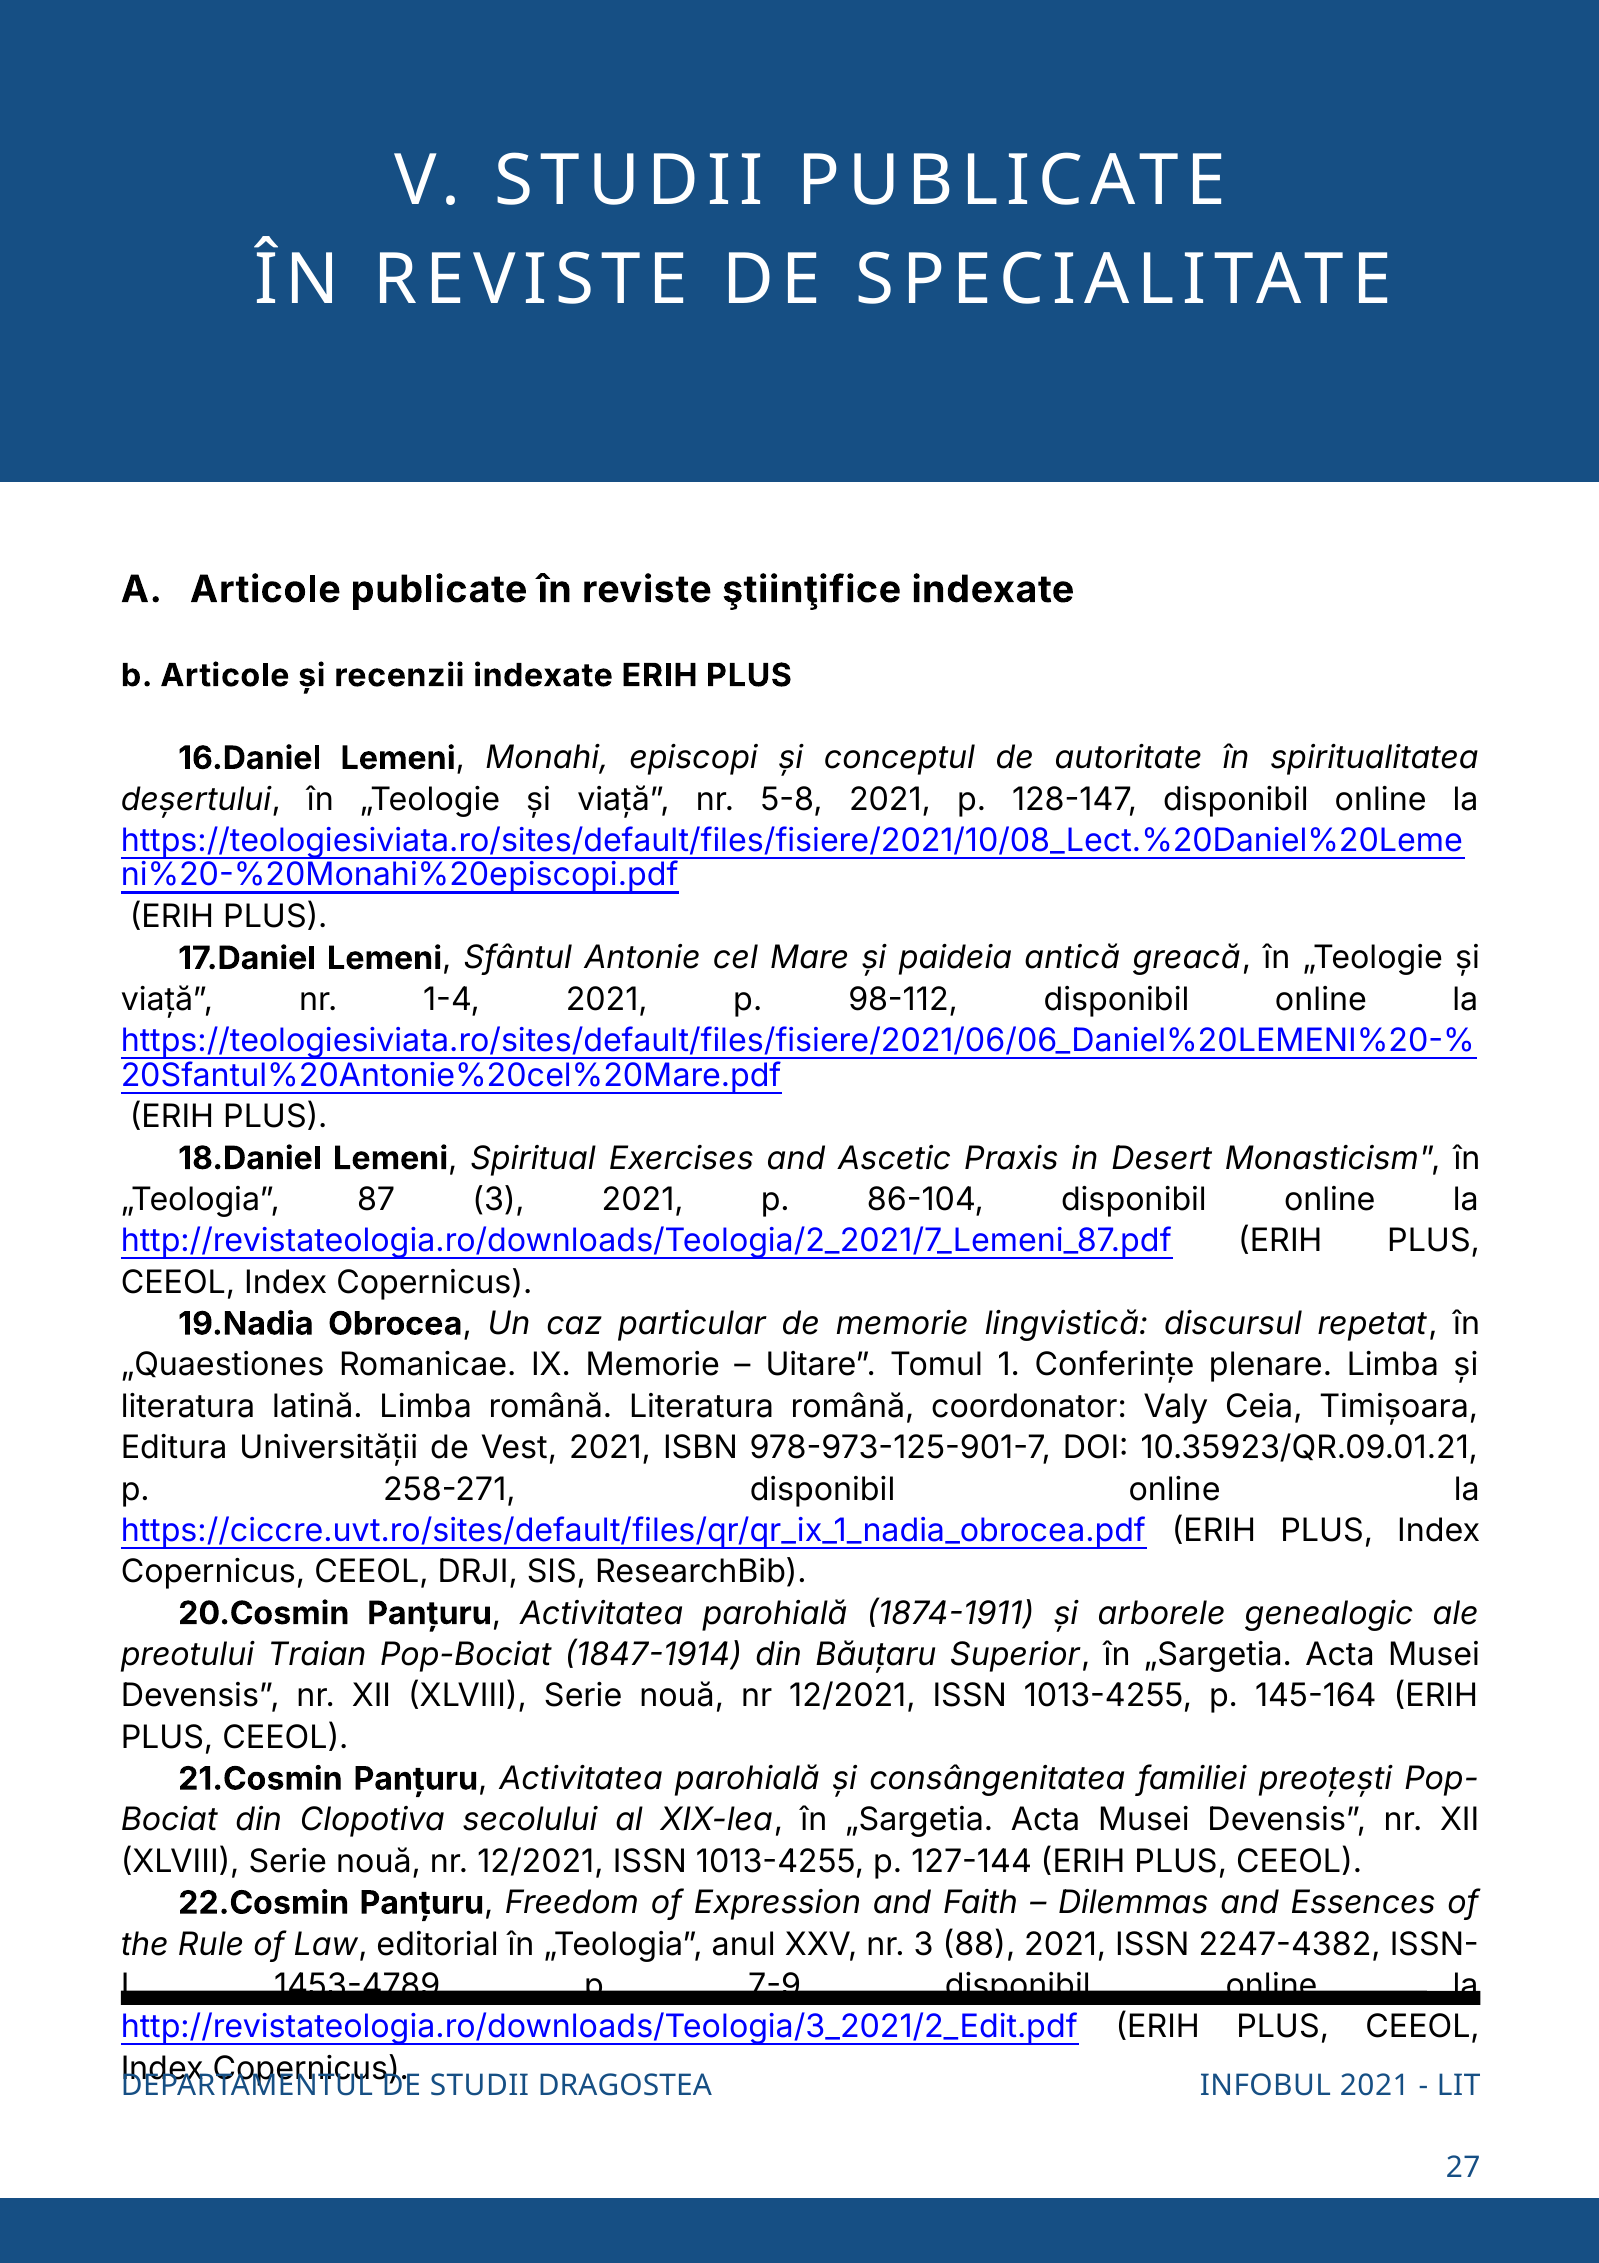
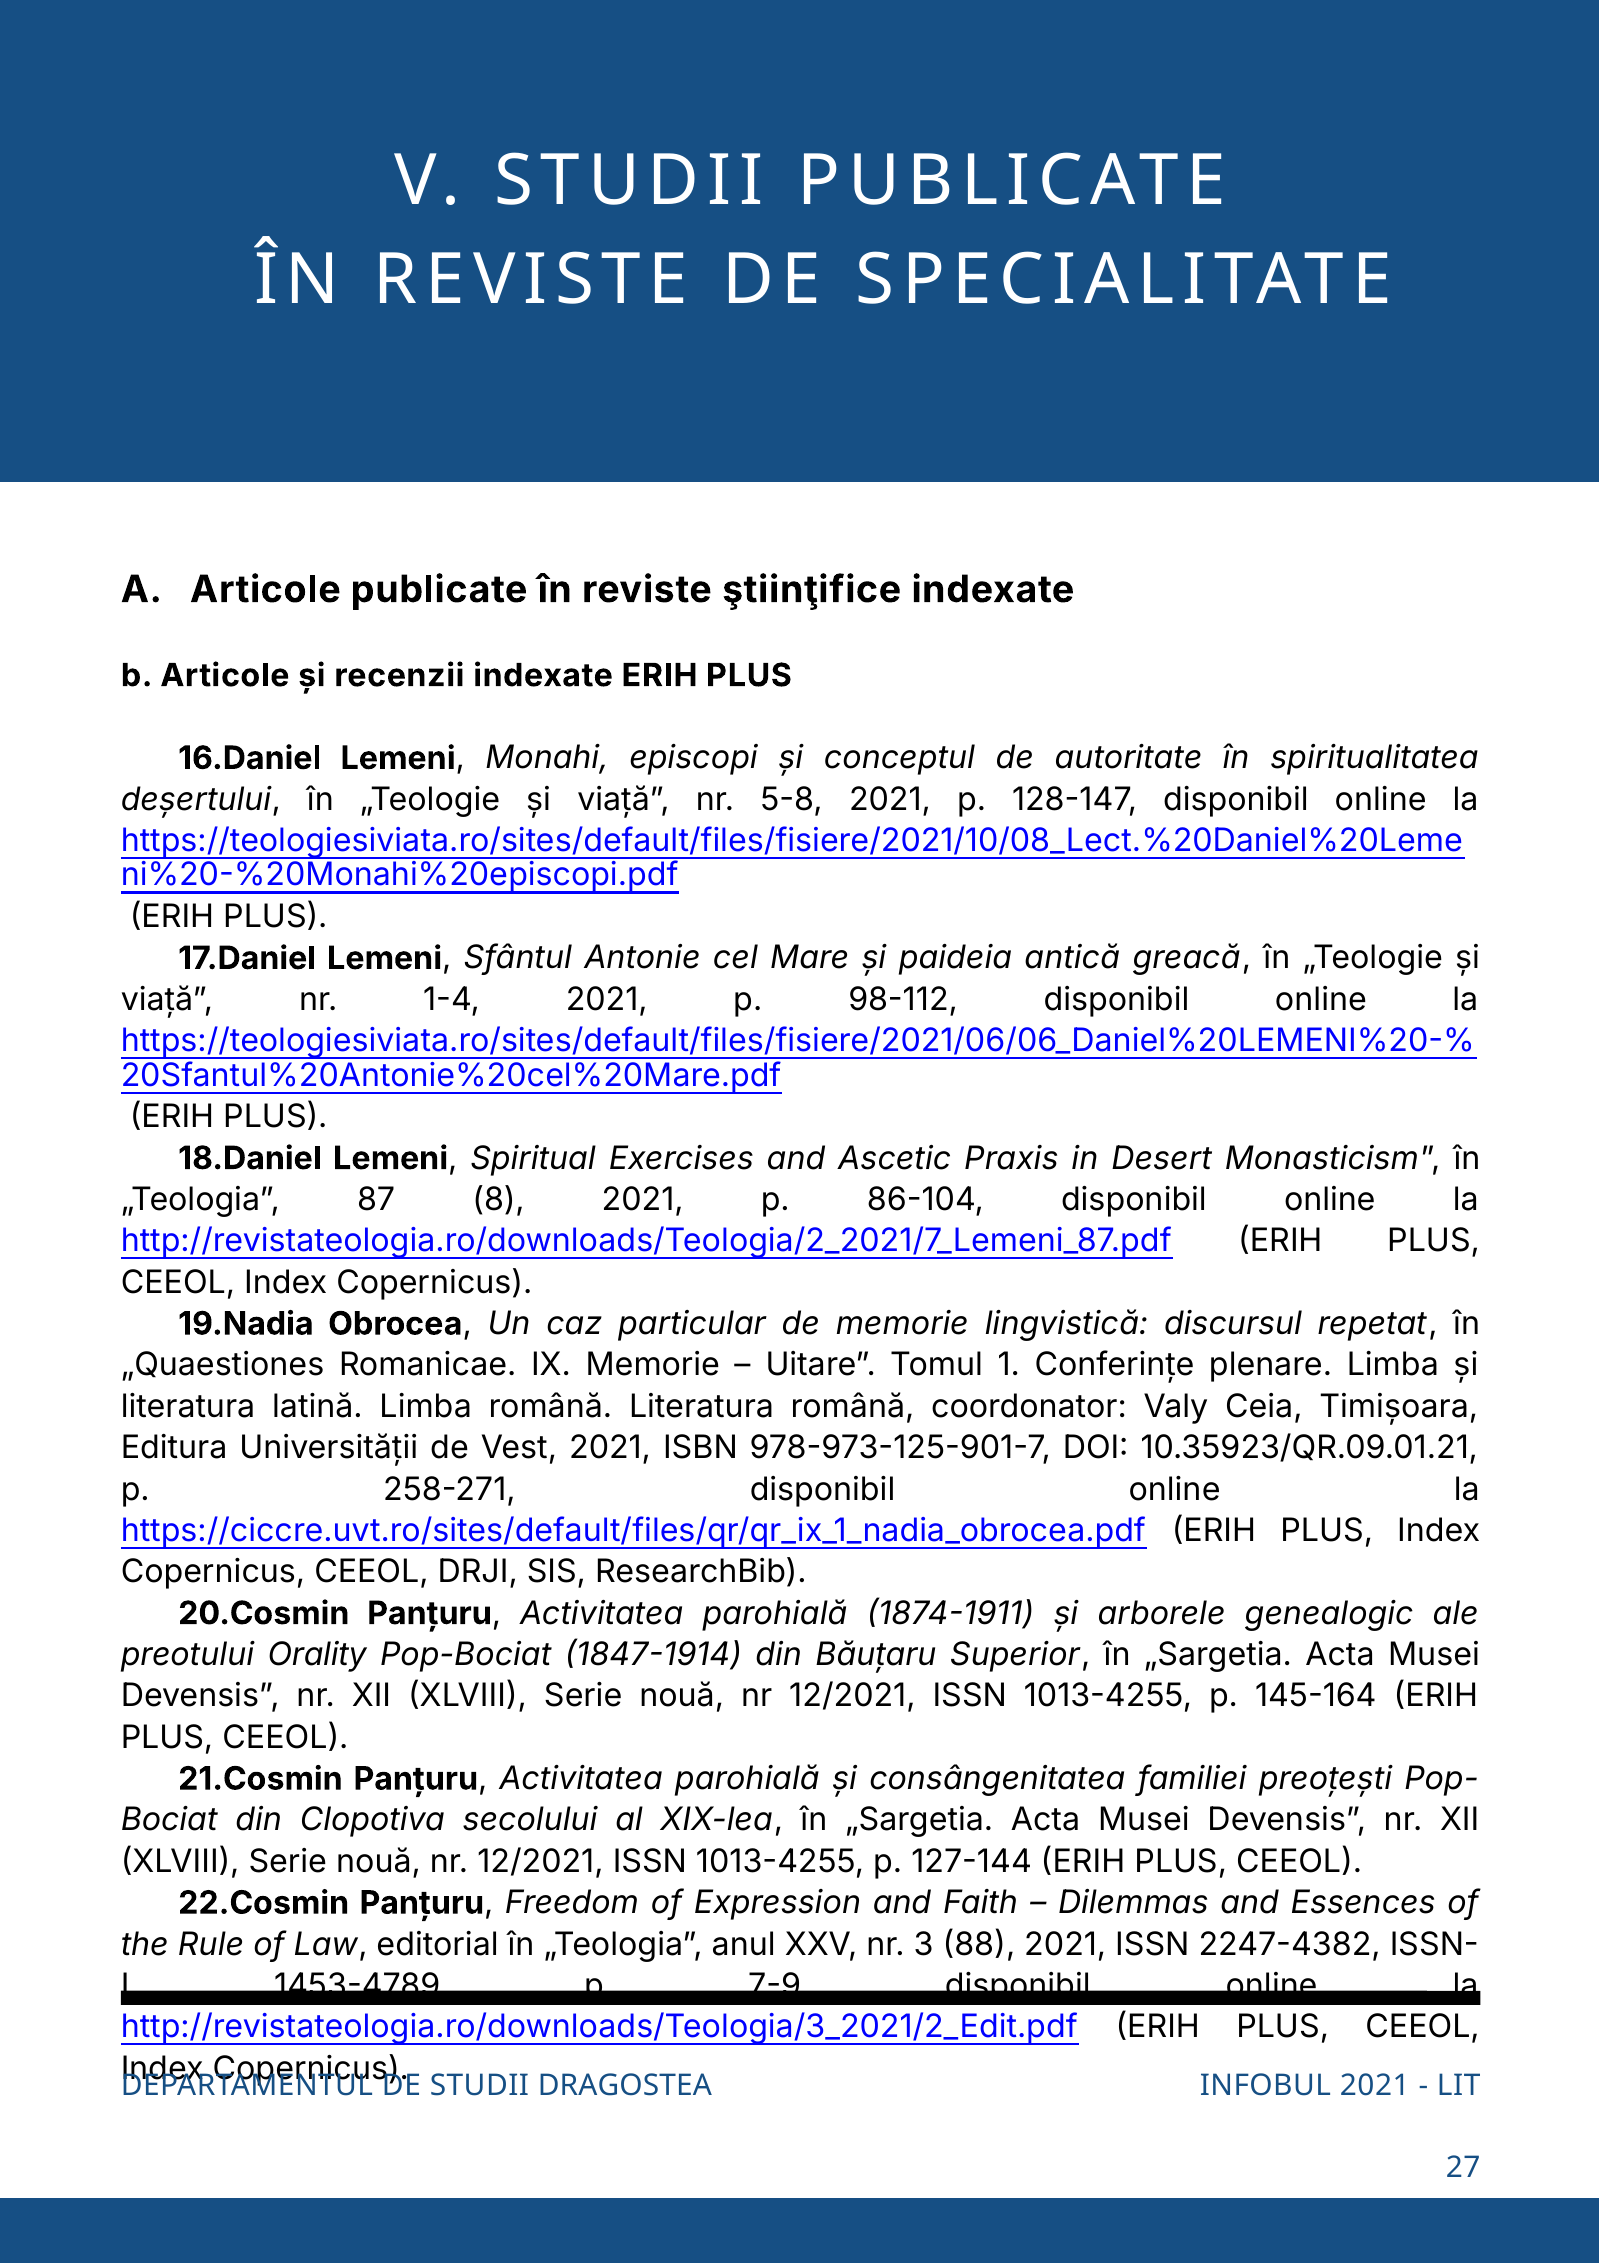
87 3: 3 -> 8
Traian: Traian -> Orality
